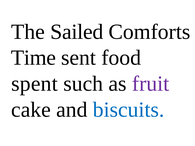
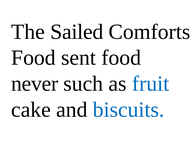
Time at (33, 58): Time -> Food
spent: spent -> never
fruit colour: purple -> blue
